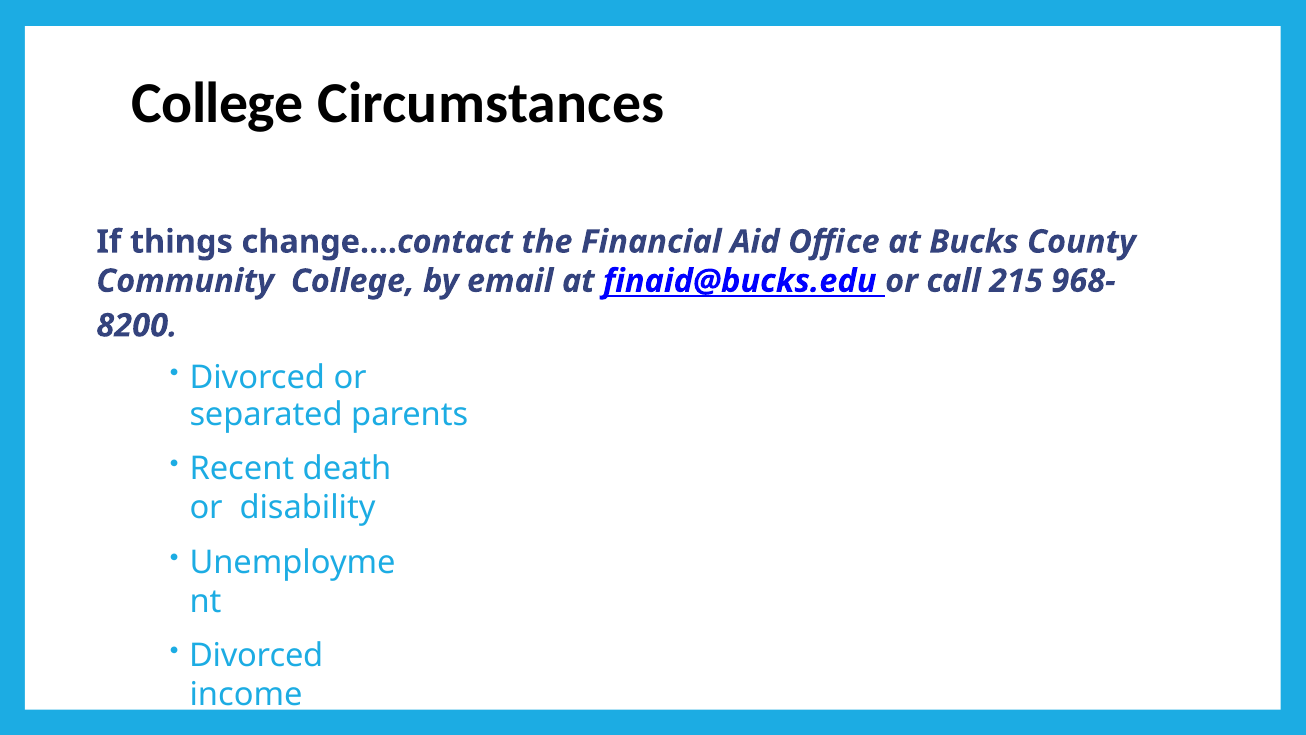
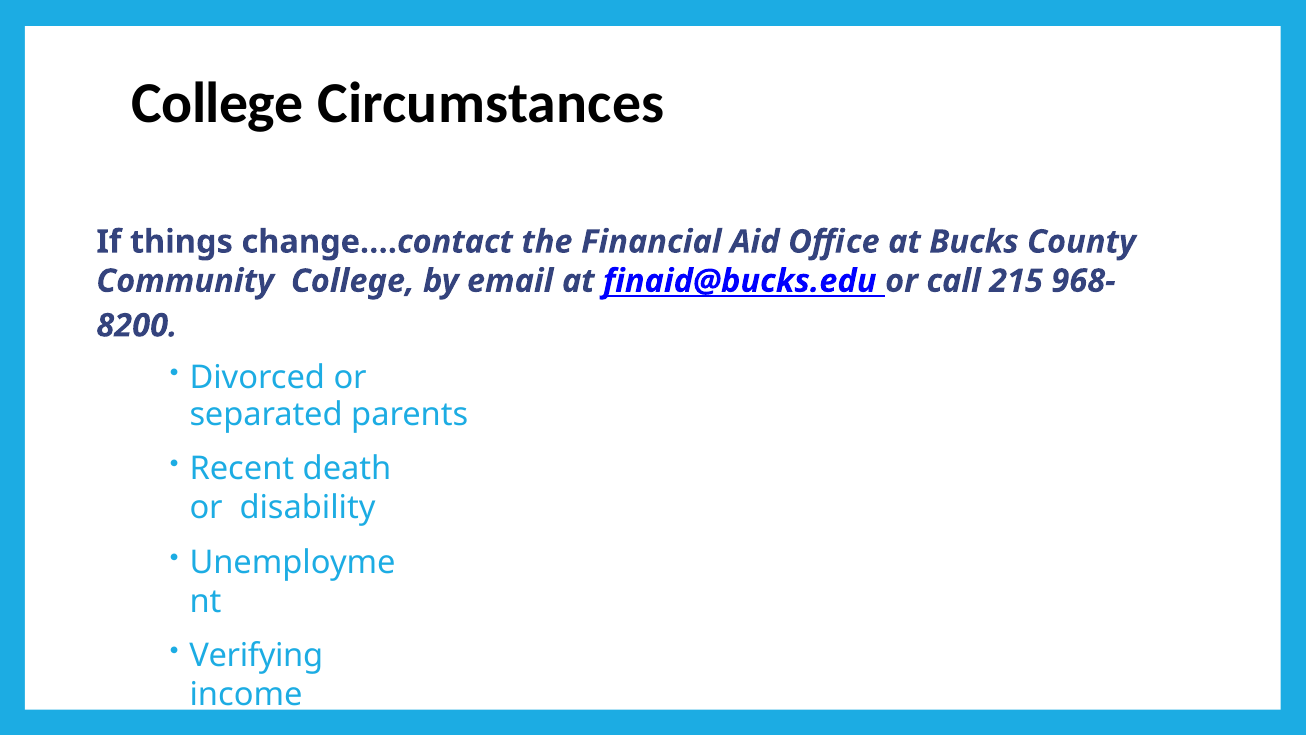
Divorced at (256, 656): Divorced -> Verifying
